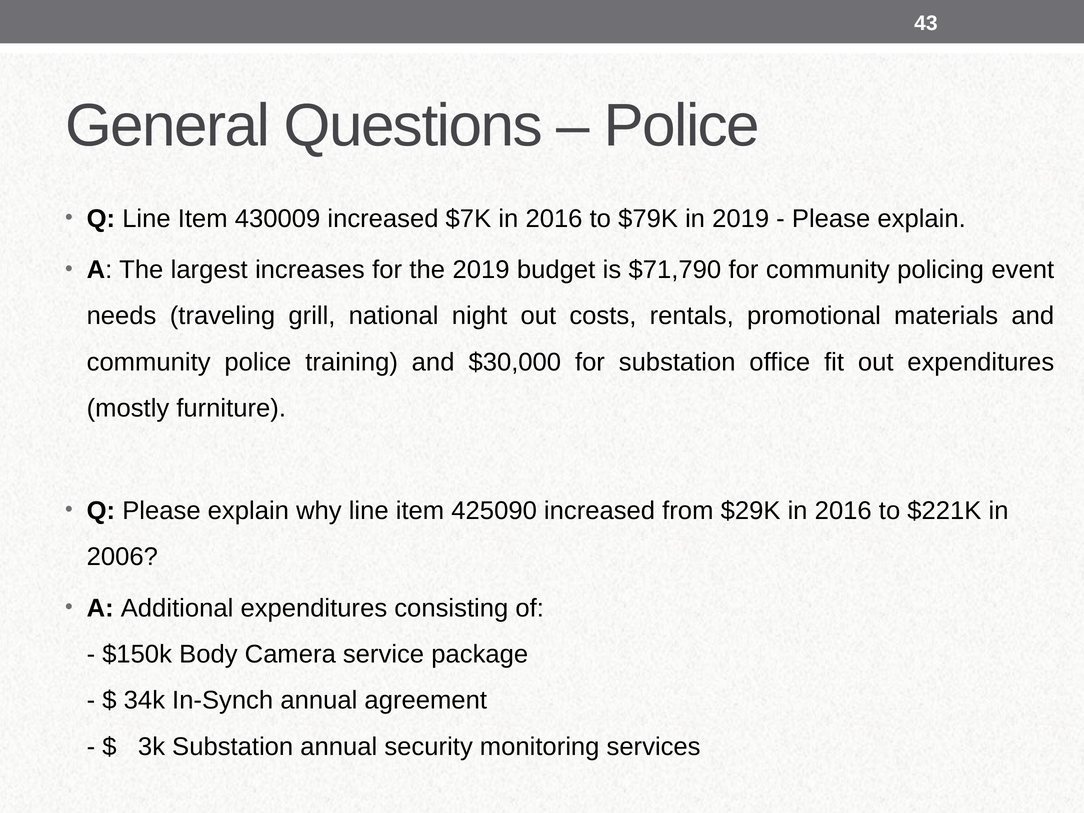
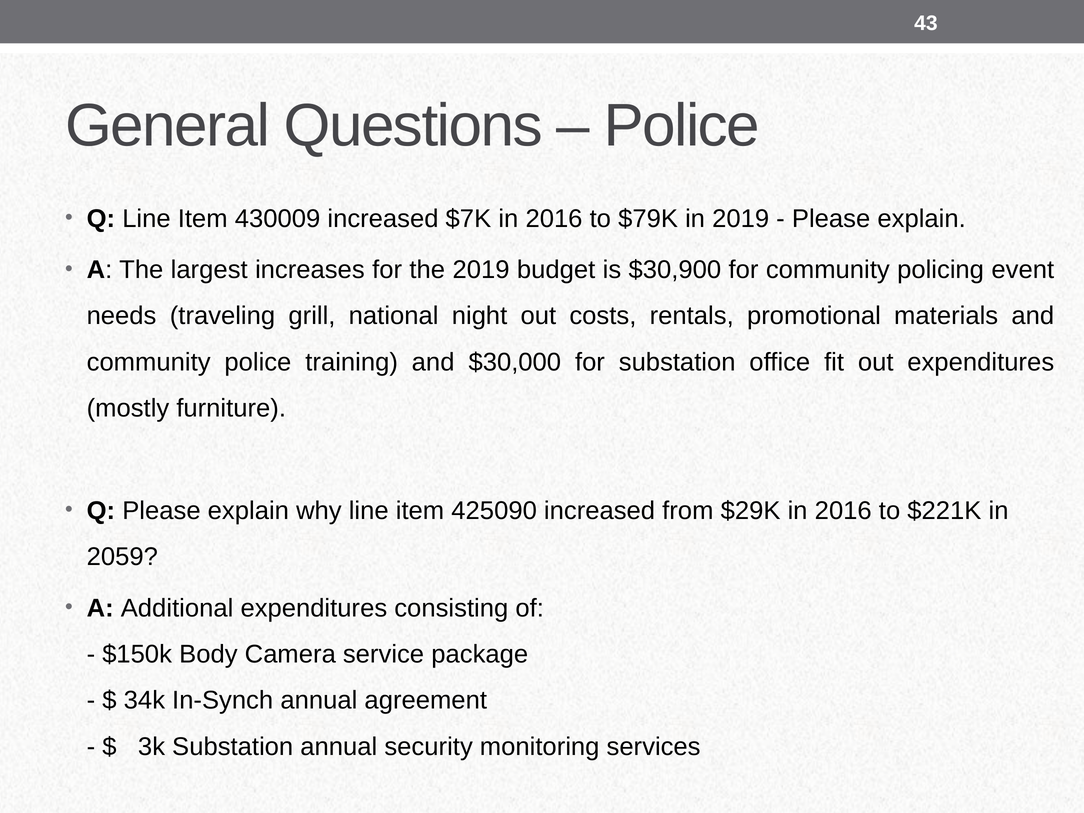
$71,790: $71,790 -> $30,900
2006: 2006 -> 2059
